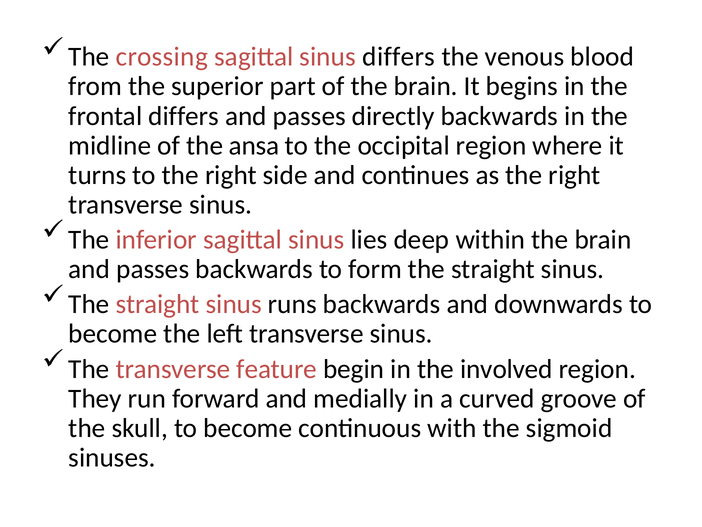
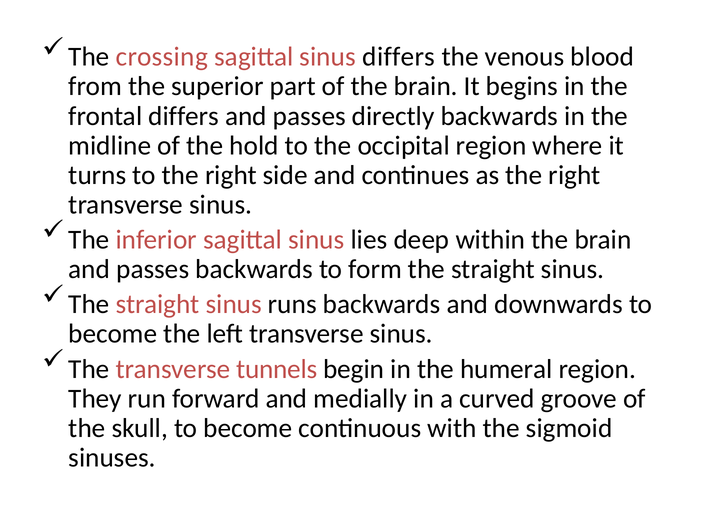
ansa: ansa -> hold
feature: feature -> tunnels
involved: involved -> humeral
